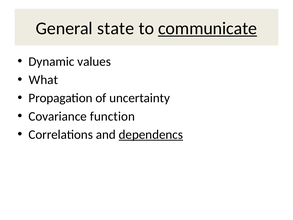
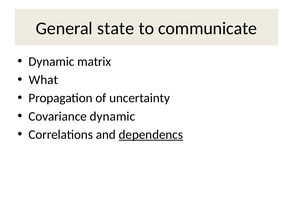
communicate underline: present -> none
values: values -> matrix
Covariance function: function -> dynamic
